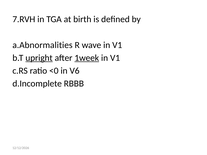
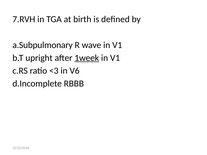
a.Abnormalities: a.Abnormalities -> a.Subpulmonary
upright underline: present -> none
<0: <0 -> <3
